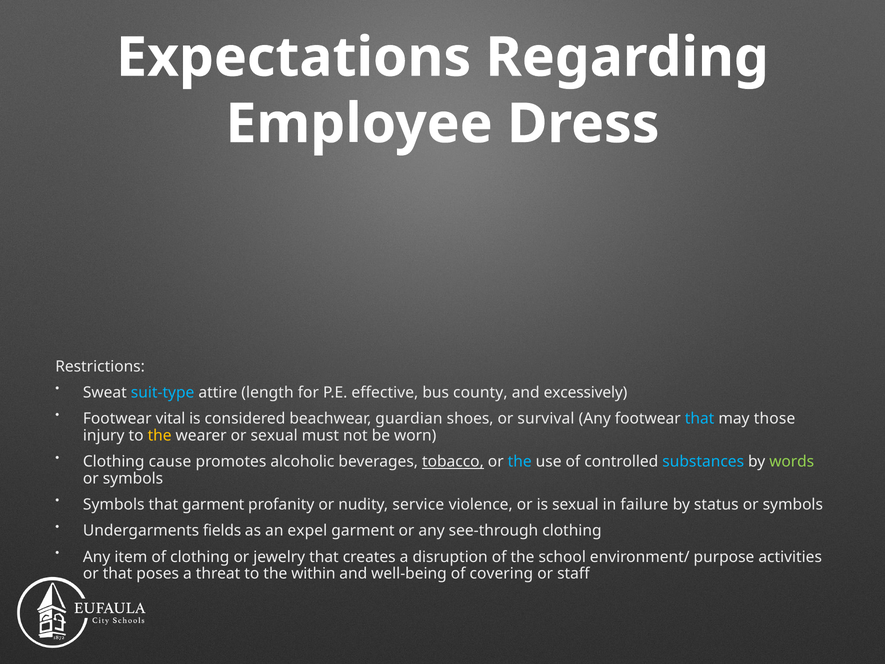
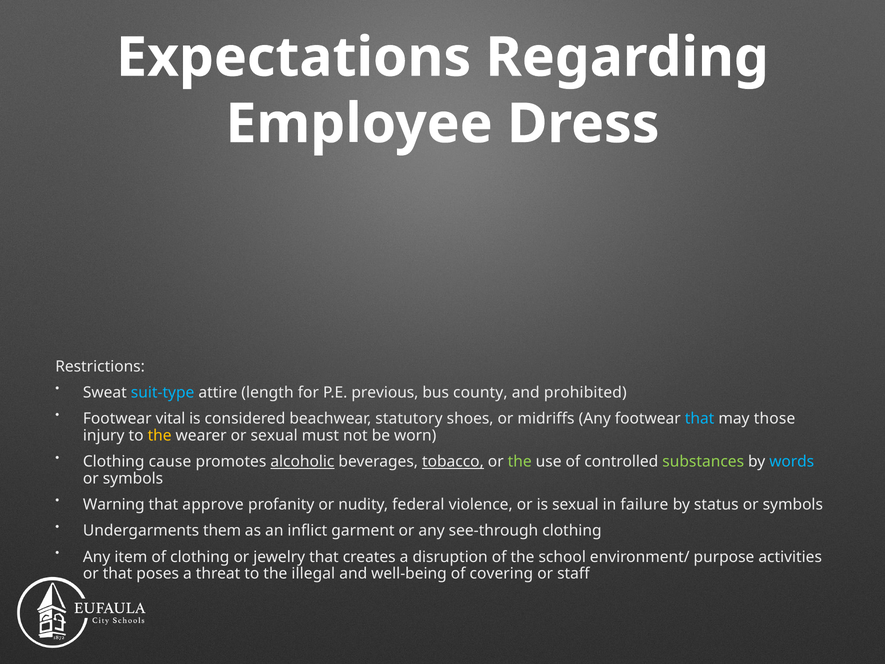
effective: effective -> previous
excessively: excessively -> prohibited
guardian: guardian -> statutory
survival: survival -> midriffs
alcoholic underline: none -> present
the at (520, 462) colour: light blue -> light green
substances colour: light blue -> light green
words colour: light green -> light blue
Symbols at (114, 504): Symbols -> Warning
that garment: garment -> approve
service: service -> federal
fields: fields -> them
expel: expel -> inflict
within: within -> illegal
